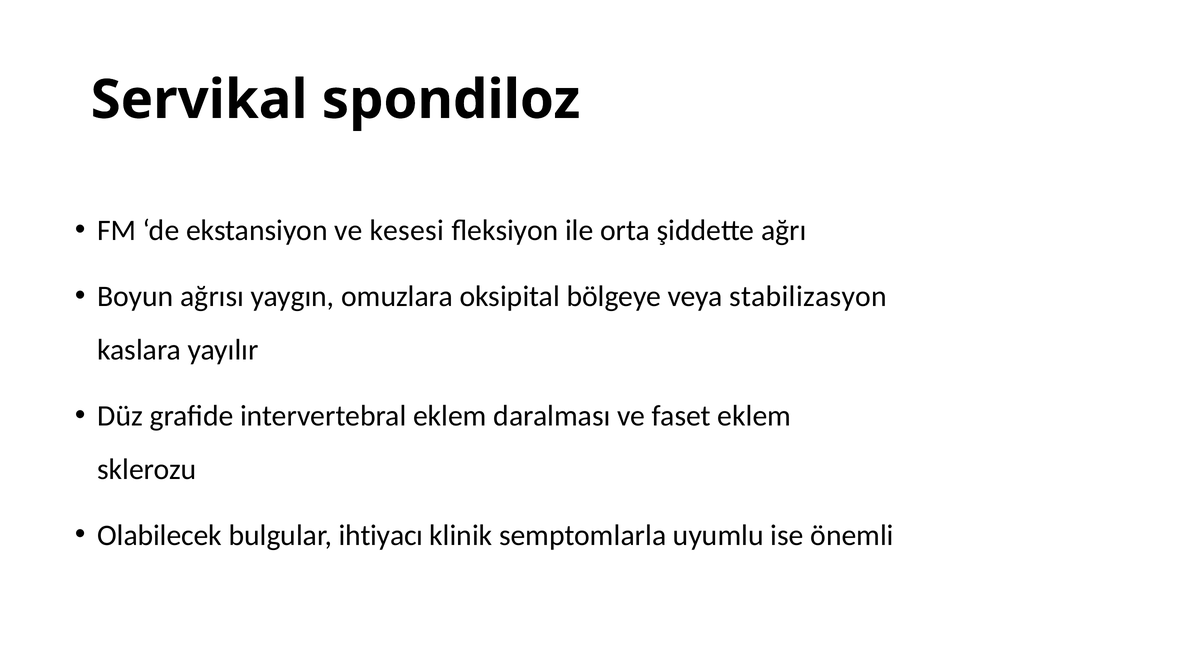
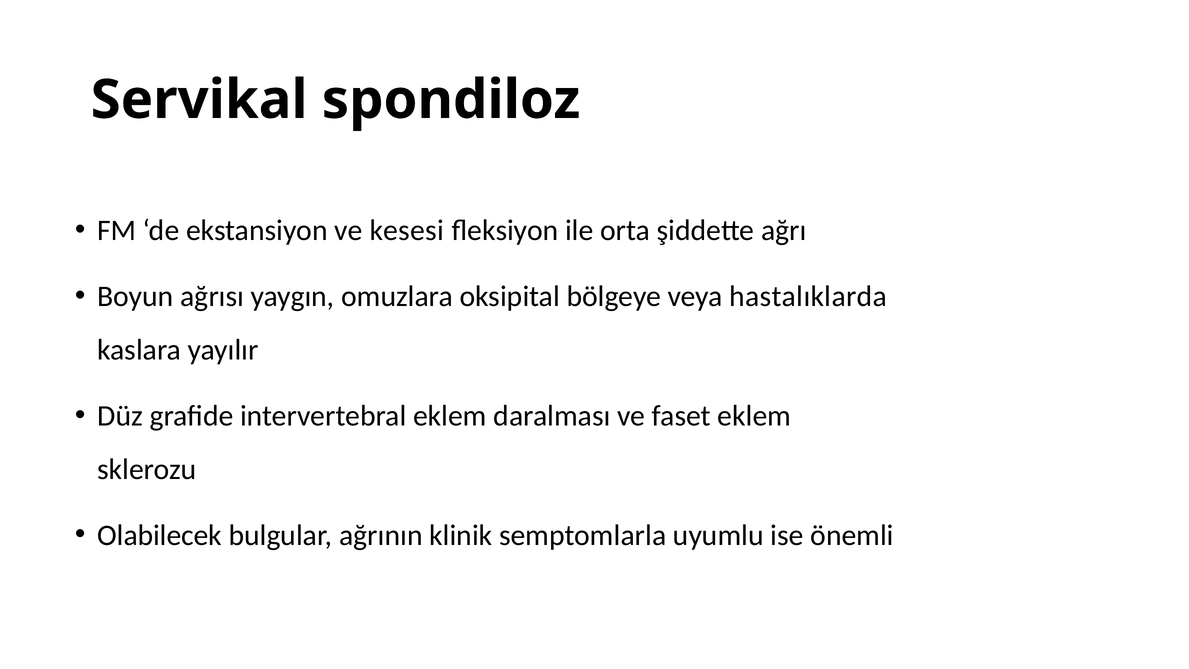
stabilizasyon: stabilizasyon -> hastalıklarda
ihtiyacı: ihtiyacı -> ağrının
